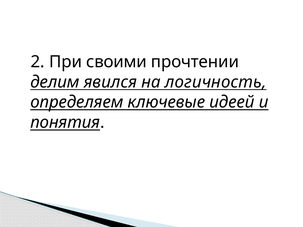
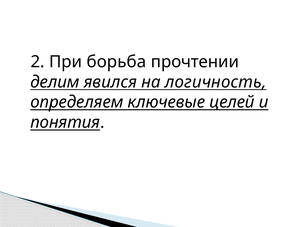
своими: своими -> борьба
идеей: идеей -> целей
